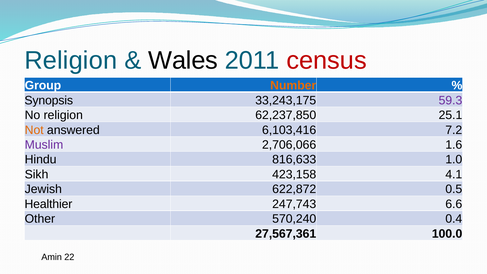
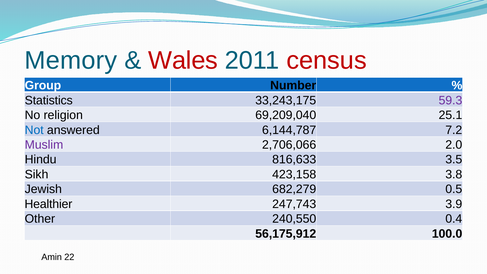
Religion at (71, 60): Religion -> Memory
Wales colour: black -> red
Number colour: orange -> black
Synopsis: Synopsis -> Statistics
62,237,850: 62,237,850 -> 69,209,040
Not colour: orange -> blue
6,103,416: 6,103,416 -> 6,144,787
1.6: 1.6 -> 2.0
1.0: 1.0 -> 3.5
4.1: 4.1 -> 3.8
622,872: 622,872 -> 682,279
6.6: 6.6 -> 3.9
570,240: 570,240 -> 240,550
27,567,361: 27,567,361 -> 56,175,912
